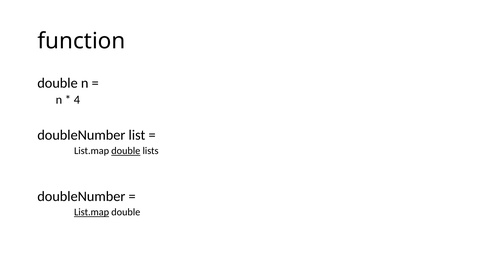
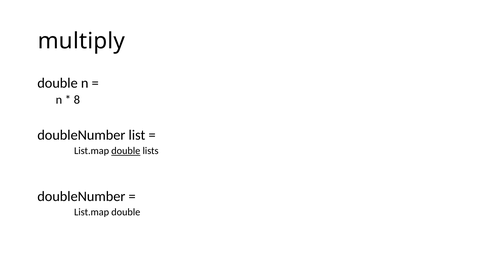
function: function -> multiply
4: 4 -> 8
List.map at (92, 212) underline: present -> none
